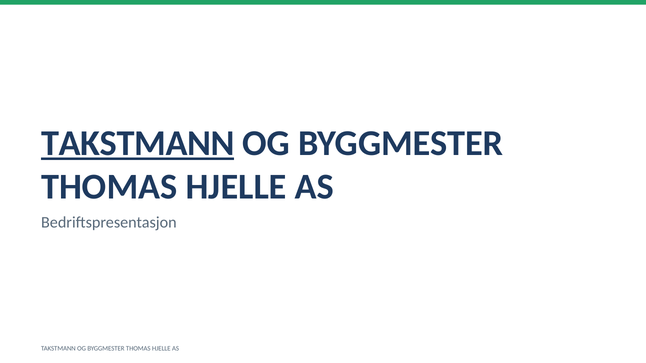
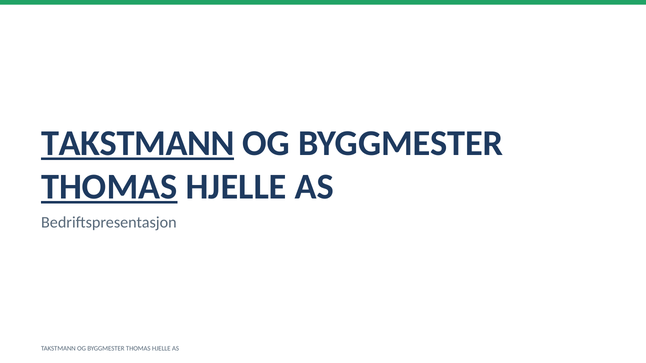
THOMAS at (109, 187) underline: none -> present
